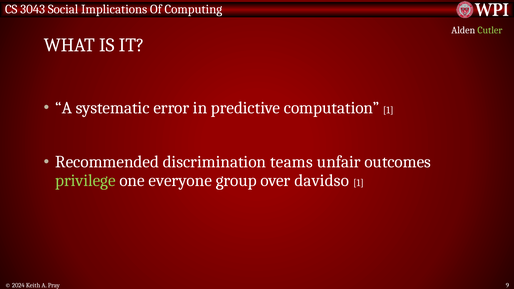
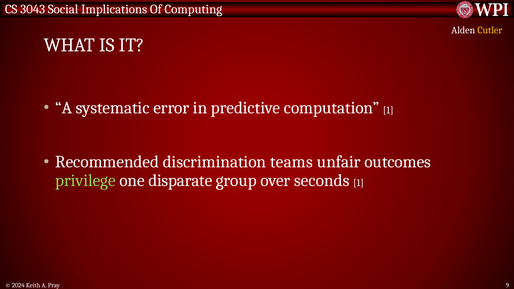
Cutler colour: light green -> yellow
everyone: everyone -> disparate
davidso: davidso -> seconds
